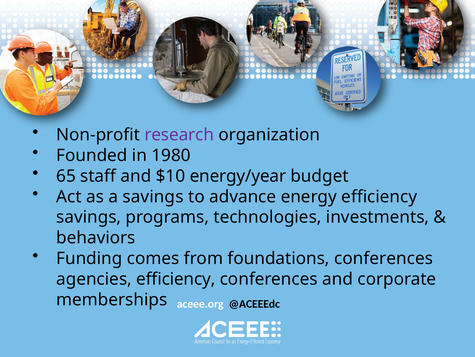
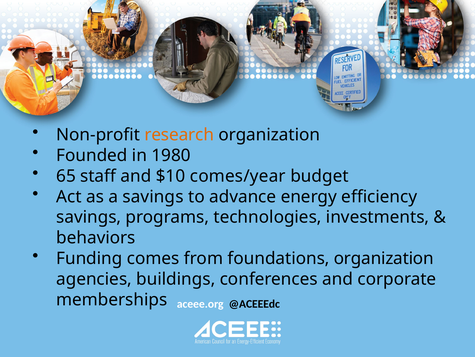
research colour: purple -> orange
energy/year: energy/year -> comes/year
foundations conferences: conferences -> organization
agencies efficiency: efficiency -> buildings
